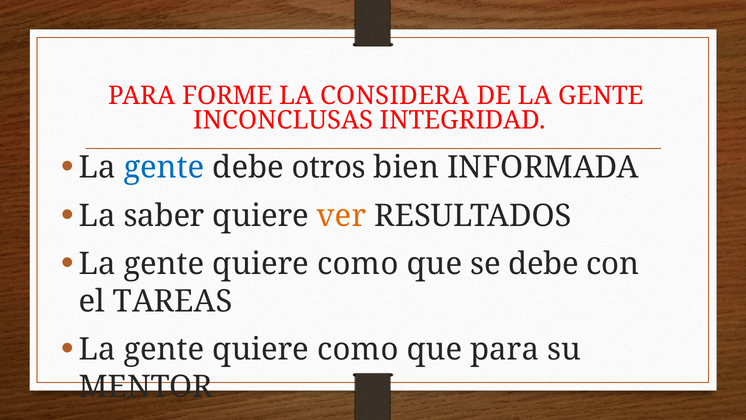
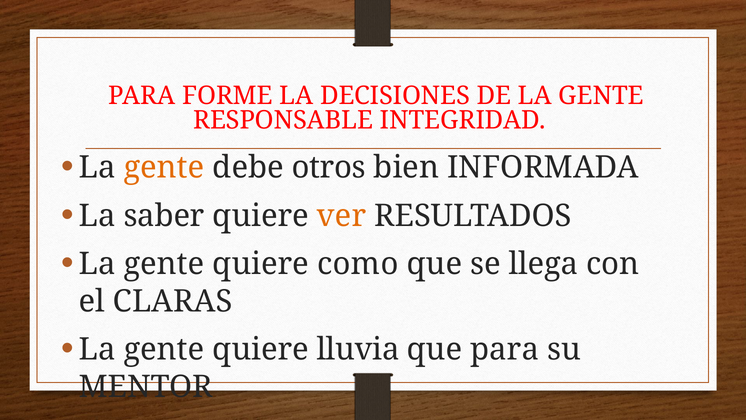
CONSIDERA: CONSIDERA -> DECISIONES
INCONCLUSAS: INCONCLUSAS -> RESPONSABLE
gente at (164, 167) colour: blue -> orange
se debe: debe -> llega
TAREAS: TAREAS -> CLARAS
como at (358, 349): como -> lluvia
